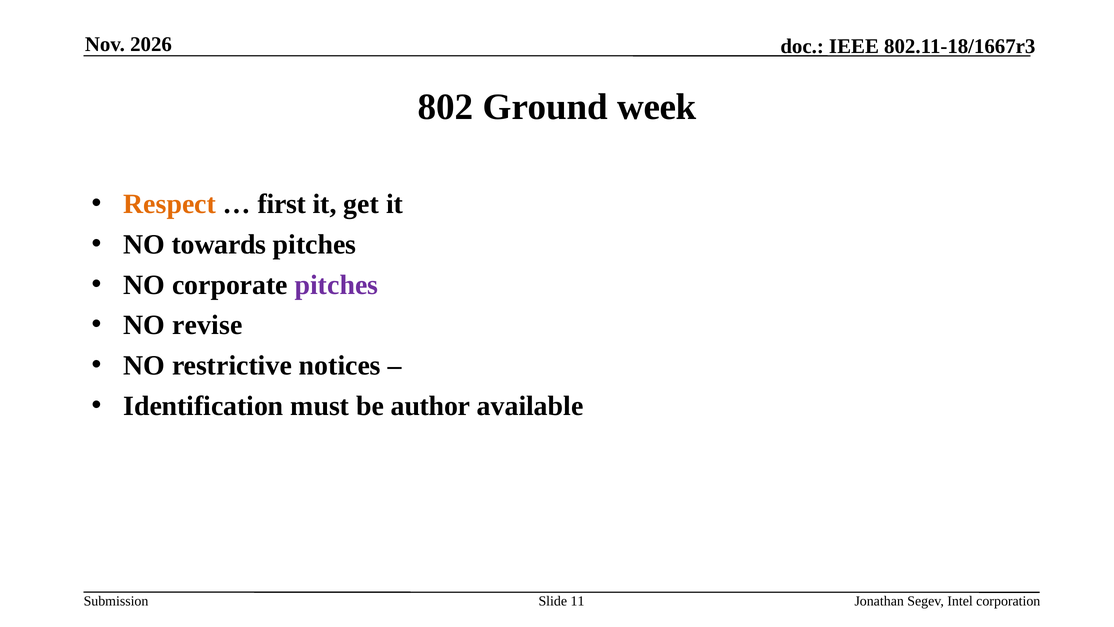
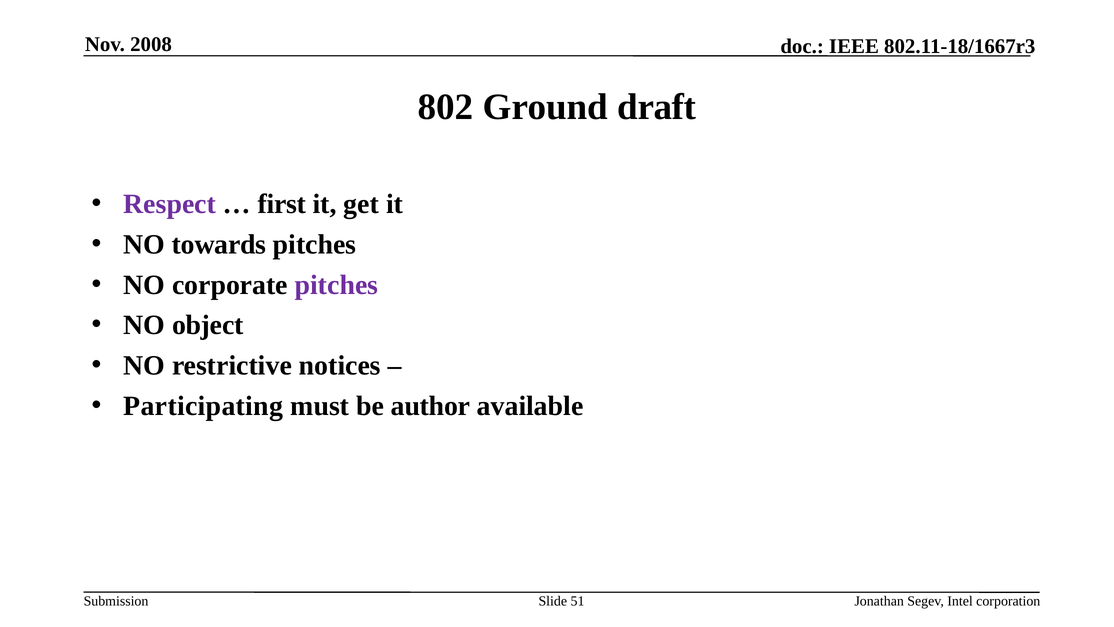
2026: 2026 -> 2008
week: week -> draft
Respect colour: orange -> purple
revise: revise -> object
Identification: Identification -> Participating
11: 11 -> 51
